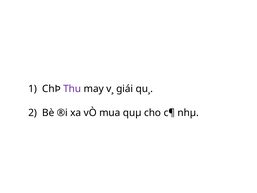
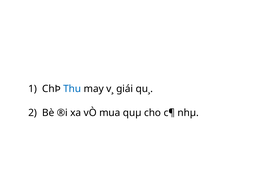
Thu colour: purple -> blue
